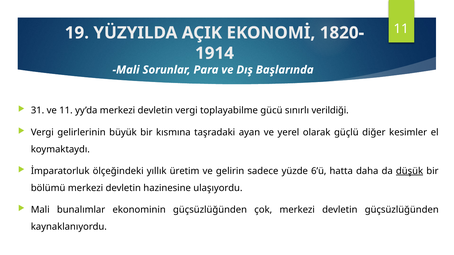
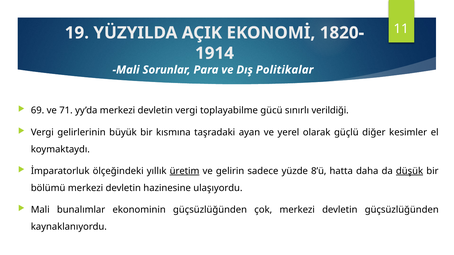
Başlarında: Başlarında -> Politikalar
31: 31 -> 69
ve 11: 11 -> 71
üretim underline: none -> present
6’ü: 6’ü -> 8’ü
